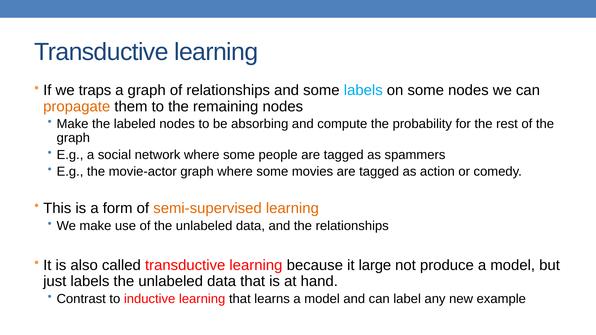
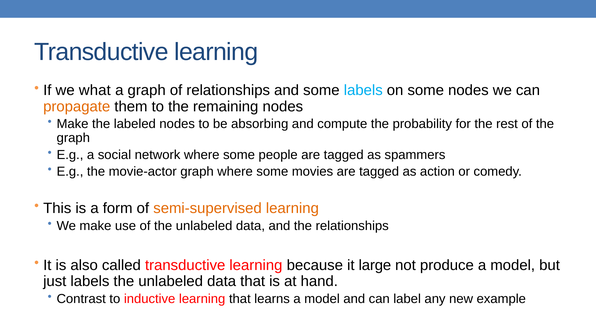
traps: traps -> what
